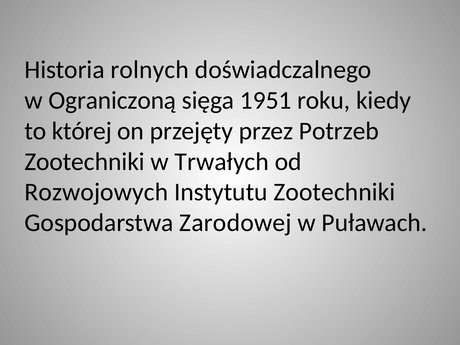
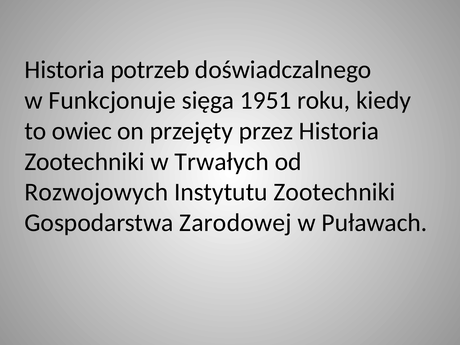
rolnych: rolnych -> potrzeb
Ograniczoną: Ograniczoną -> Funkcjonuje
której: której -> owiec
przez Potrzeb: Potrzeb -> Historia
